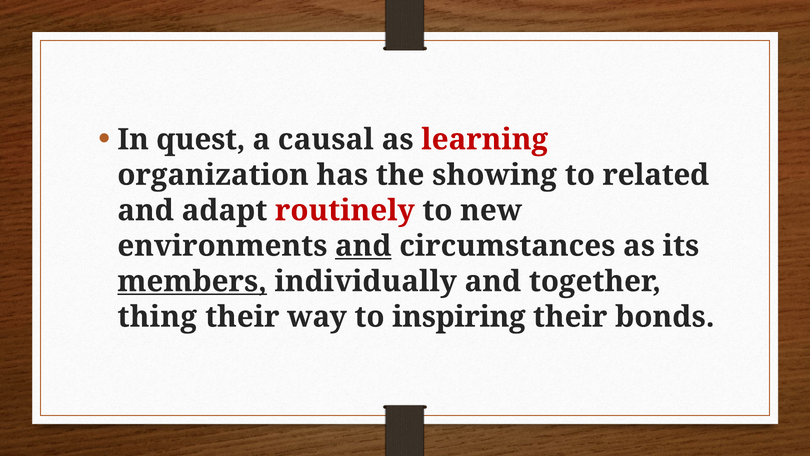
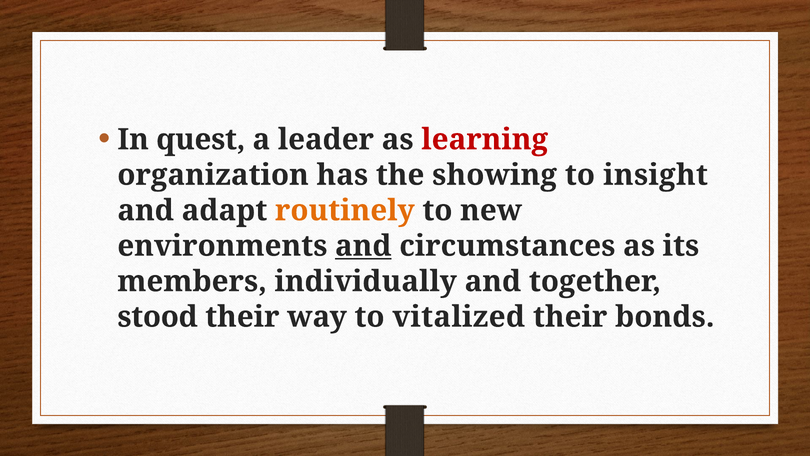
causal: causal -> leader
related: related -> insight
routinely colour: red -> orange
members underline: present -> none
thing: thing -> stood
inspiring: inspiring -> vitalized
